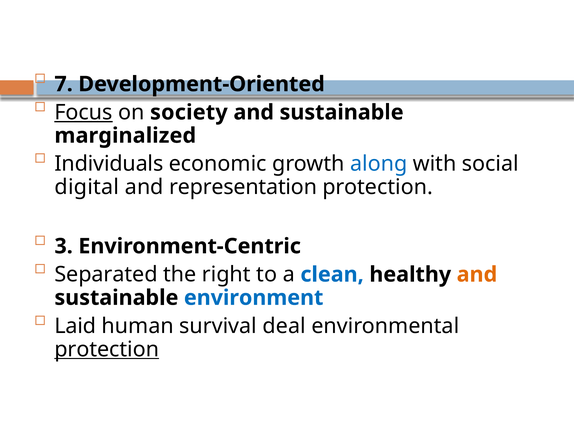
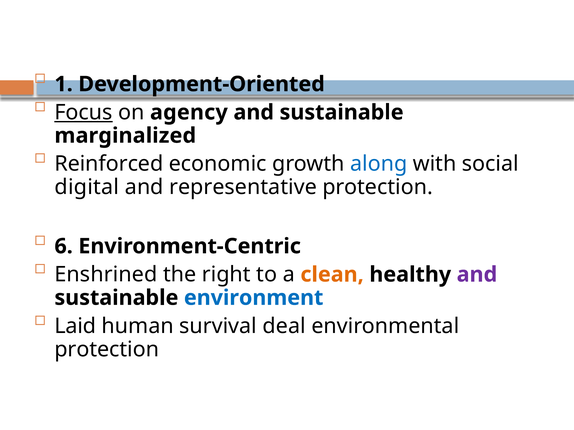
7: 7 -> 1
society: society -> agency
Individuals: Individuals -> Reinforced
representation: representation -> representative
3: 3 -> 6
Separated: Separated -> Enshrined
clean colour: blue -> orange
and at (477, 275) colour: orange -> purple
protection at (107, 350) underline: present -> none
